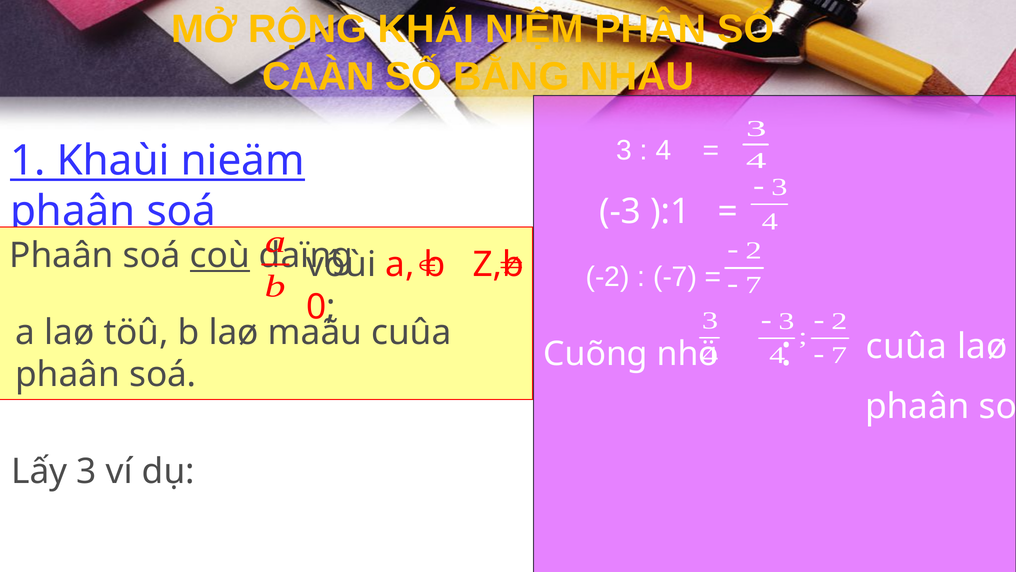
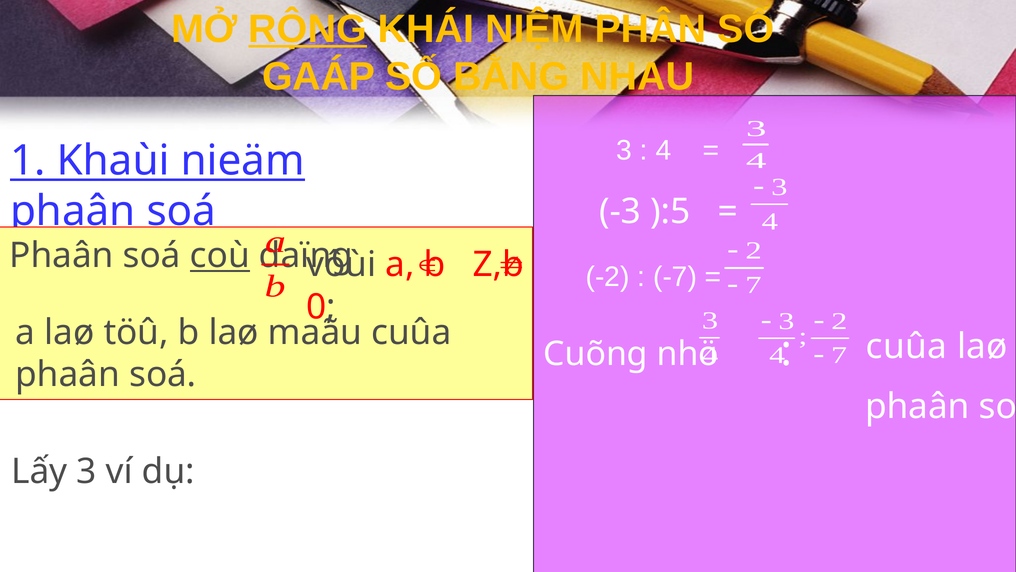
RỘNG underline: none -> present
CAÀN: CAÀN -> GAÁP
):1: ):1 -> ):5
